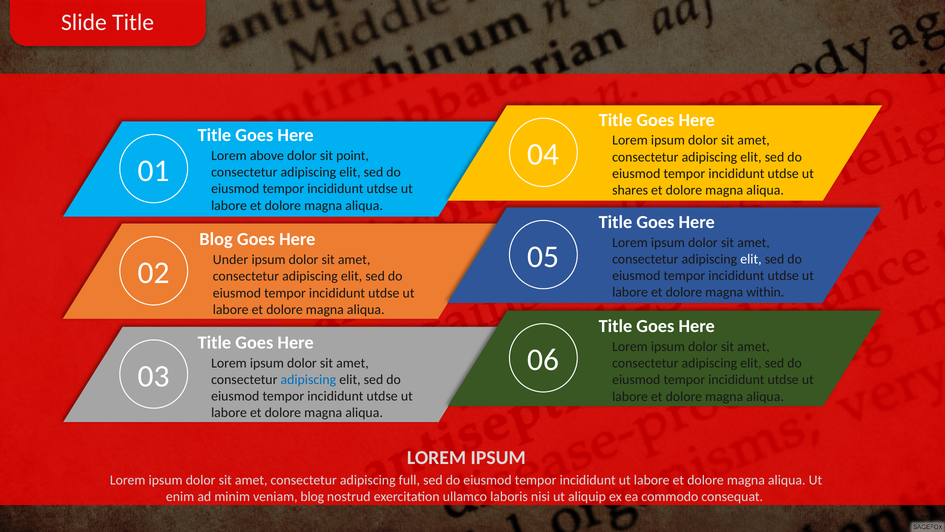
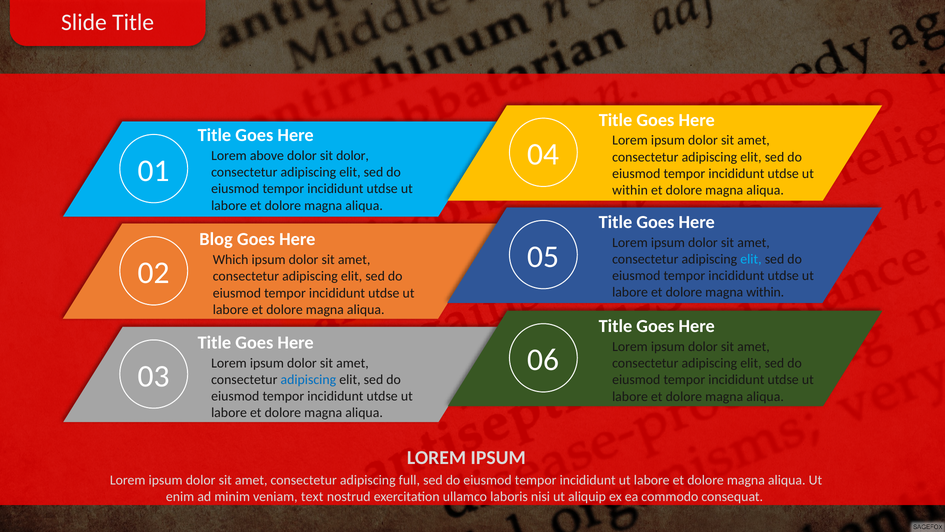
sit point: point -> dolor
shares at (630, 190): shares -> within
elit at (751, 259) colour: white -> light blue
Under: Under -> Which
veniam blog: blog -> text
